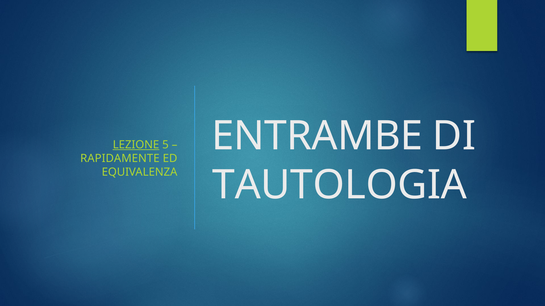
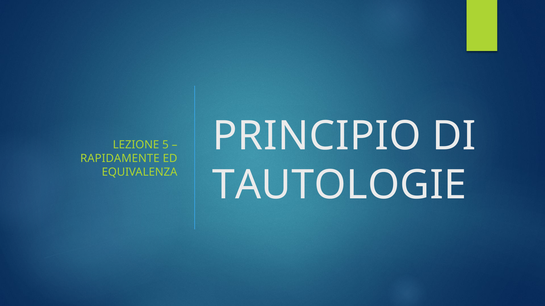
ENTRAMBE: ENTRAMBE -> PRINCIPIO
LEZIONE underline: present -> none
TAUTOLOGIA: TAUTOLOGIA -> TAUTOLOGIE
